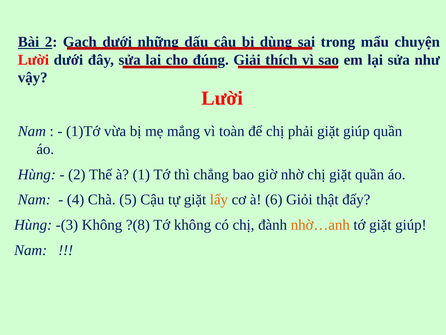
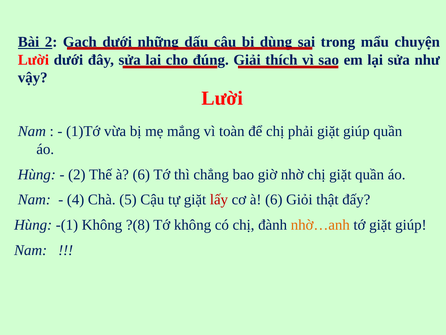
Thế à 1: 1 -> 6
lấy colour: orange -> red
-(3: -(3 -> -(1
